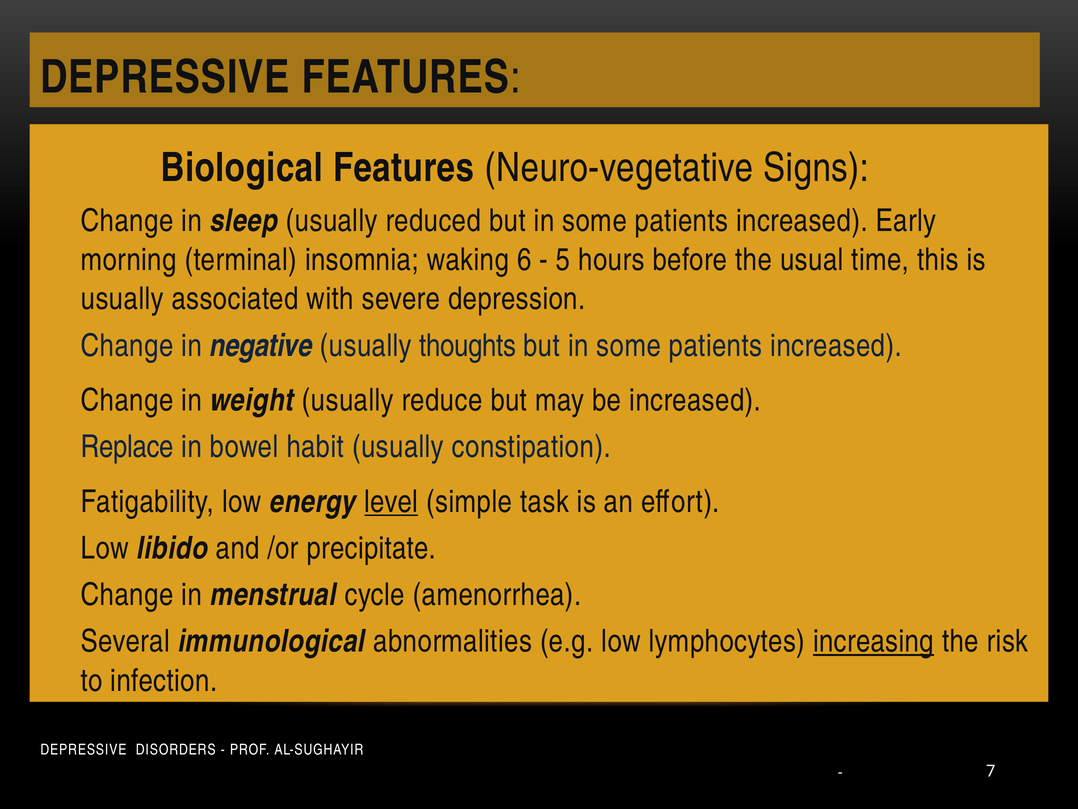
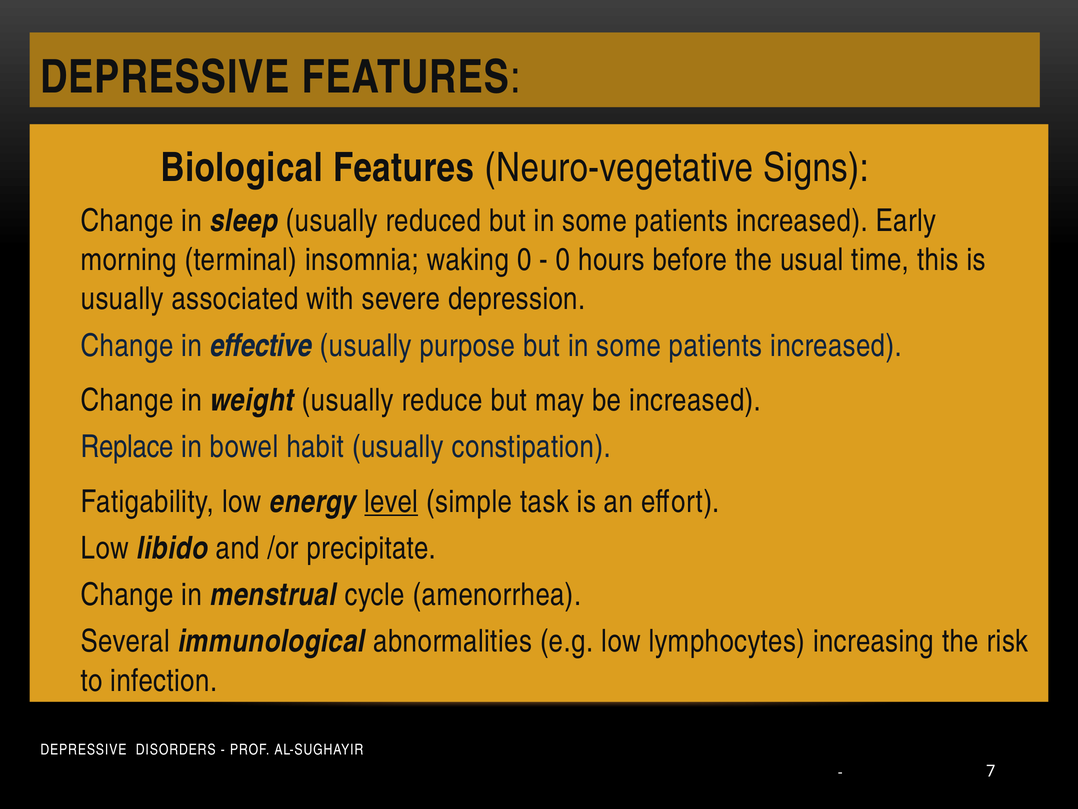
waking 6: 6 -> 0
5 at (563, 260): 5 -> 0
negative: negative -> effective
thoughts: thoughts -> purpose
increasing underline: present -> none
